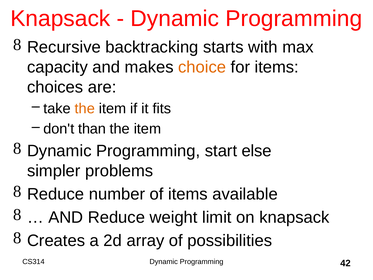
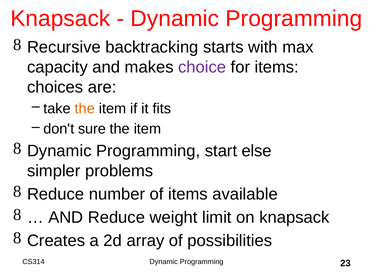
choice colour: orange -> purple
than: than -> sure
42: 42 -> 23
